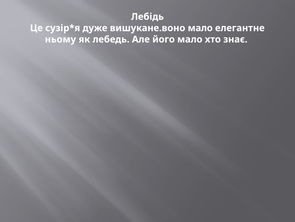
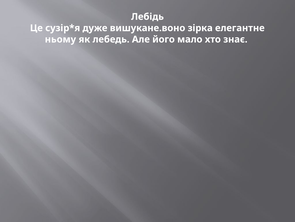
вишукане.воно мало: мало -> зірка
